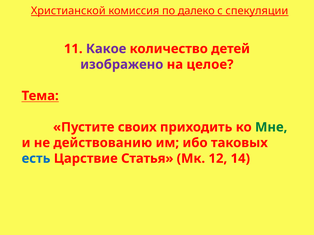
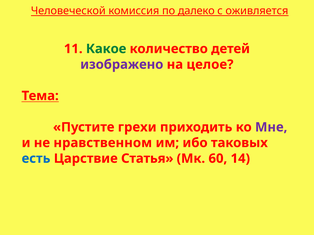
Христианской: Христианской -> Человеческой
спекуляции: спекуляции -> оживляется
Какое colour: purple -> green
своих: своих -> грехи
Мне colour: green -> purple
действованию: действованию -> нравственном
12: 12 -> 60
